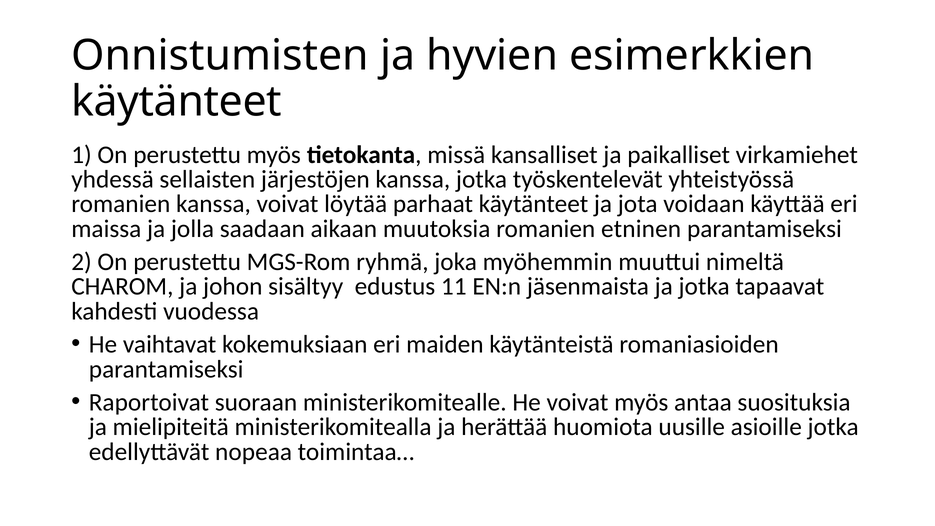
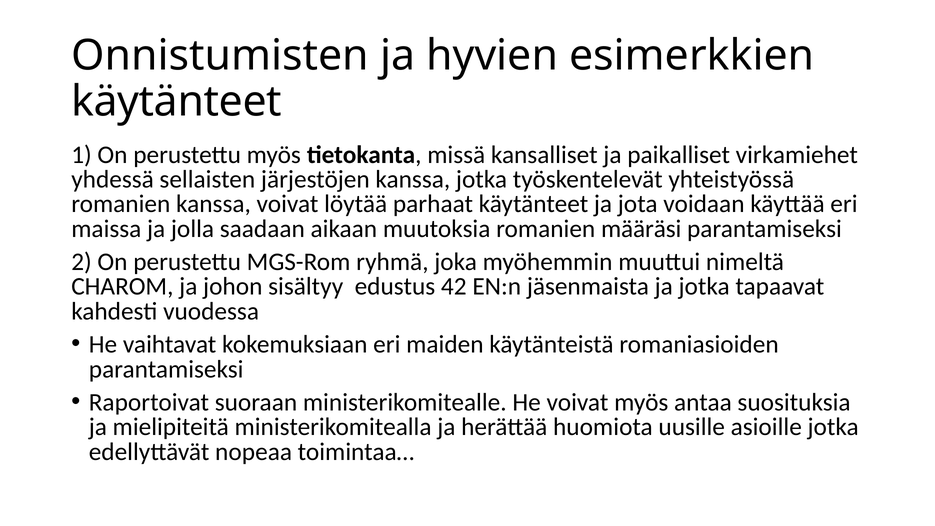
etninen: etninen -> määräsi
11: 11 -> 42
